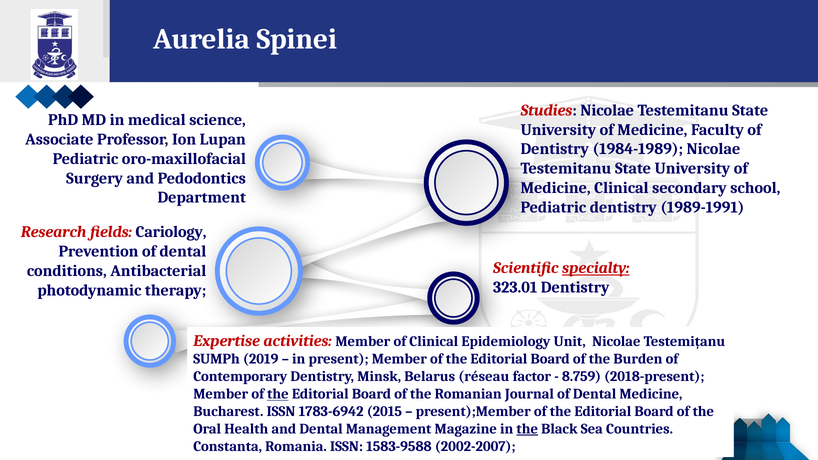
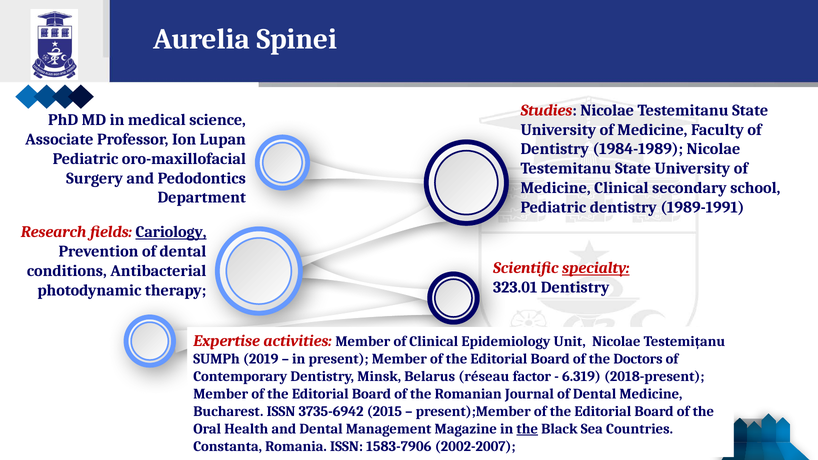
Cariology underline: none -> present
Burden: Burden -> Doctors
8.759: 8.759 -> 6.319
the at (278, 394) underline: present -> none
1783-6942: 1783-6942 -> 3735-6942
1583-9588: 1583-9588 -> 1583-7906
